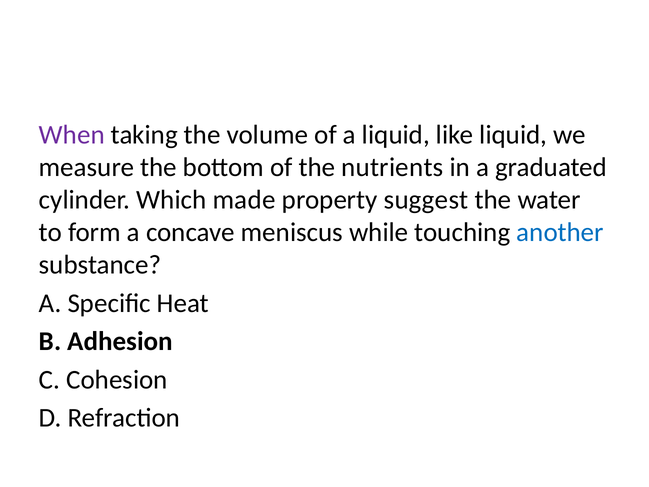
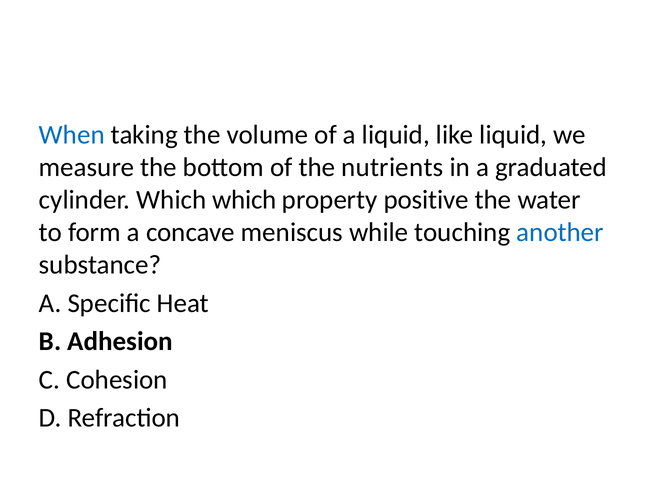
When colour: purple -> blue
Which made: made -> which
suggest: suggest -> positive
